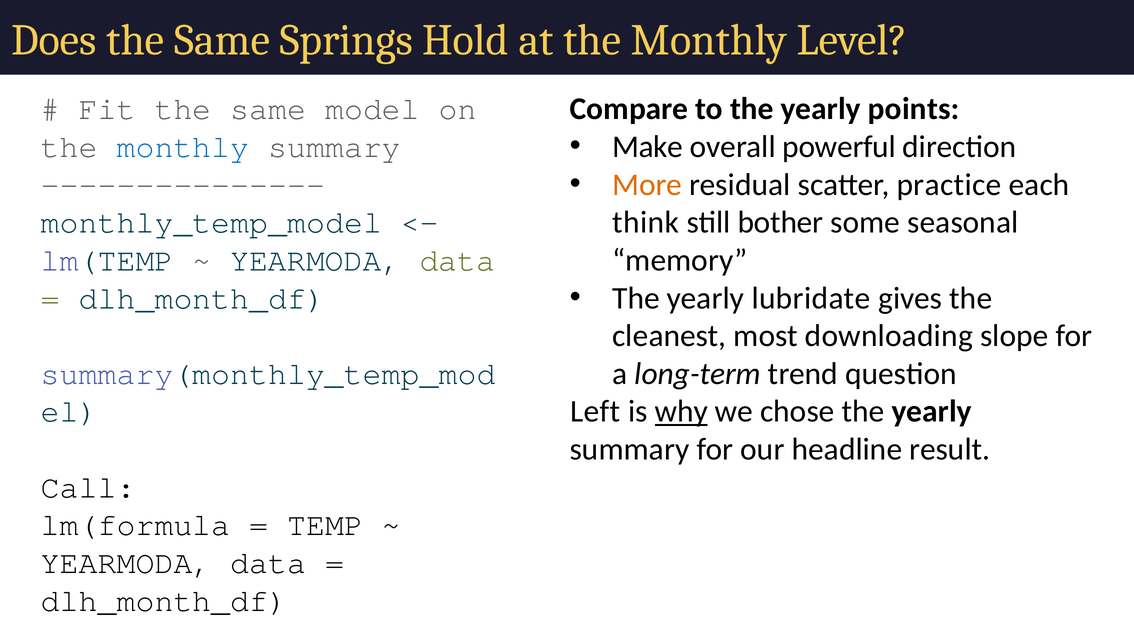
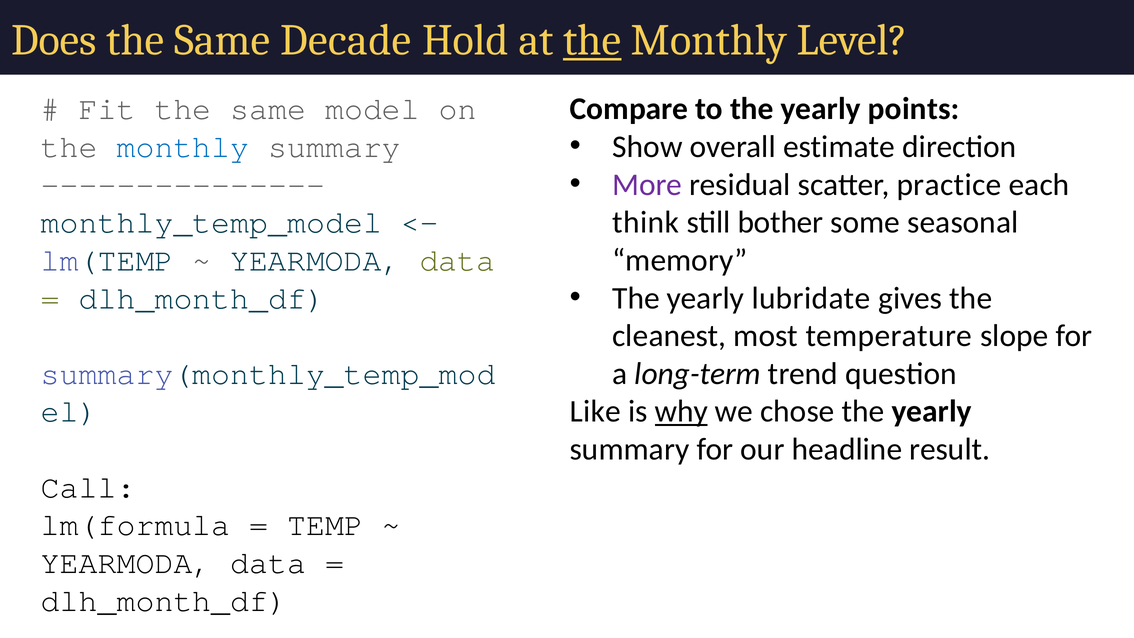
Springs: Springs -> Decade
the at (592, 40) underline: none -> present
Make: Make -> Show
overall powerful: powerful -> estimate
More colour: orange -> purple
downloading: downloading -> temperature
Left: Left -> Like
